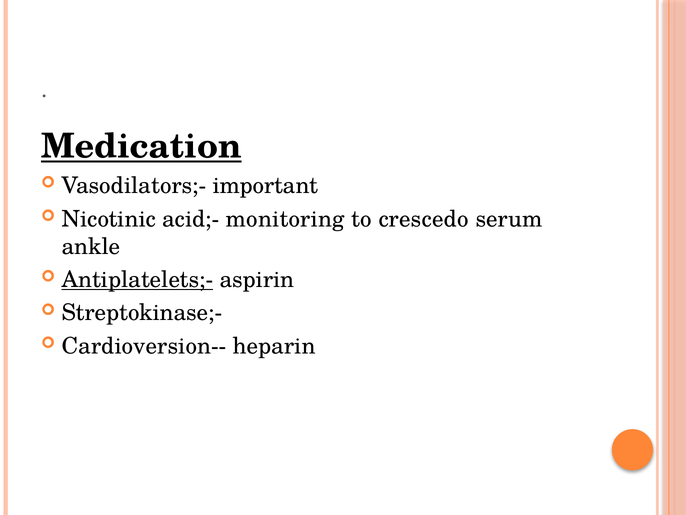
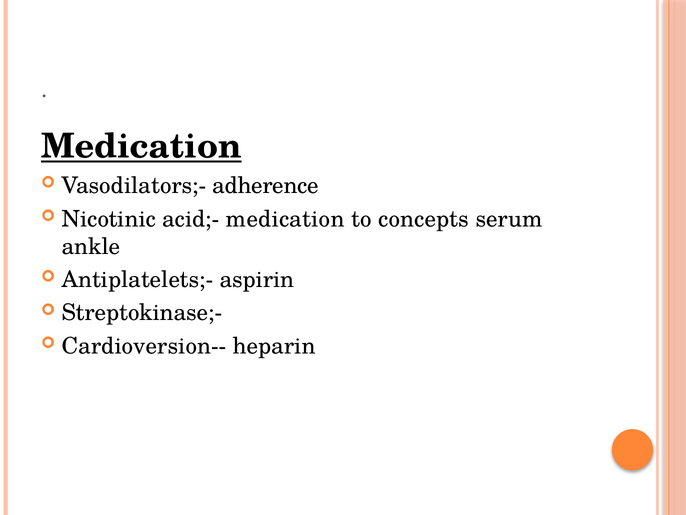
important: important -> adherence
acid;- monitoring: monitoring -> medication
crescedo: crescedo -> concepts
Antiplatelets;- underline: present -> none
